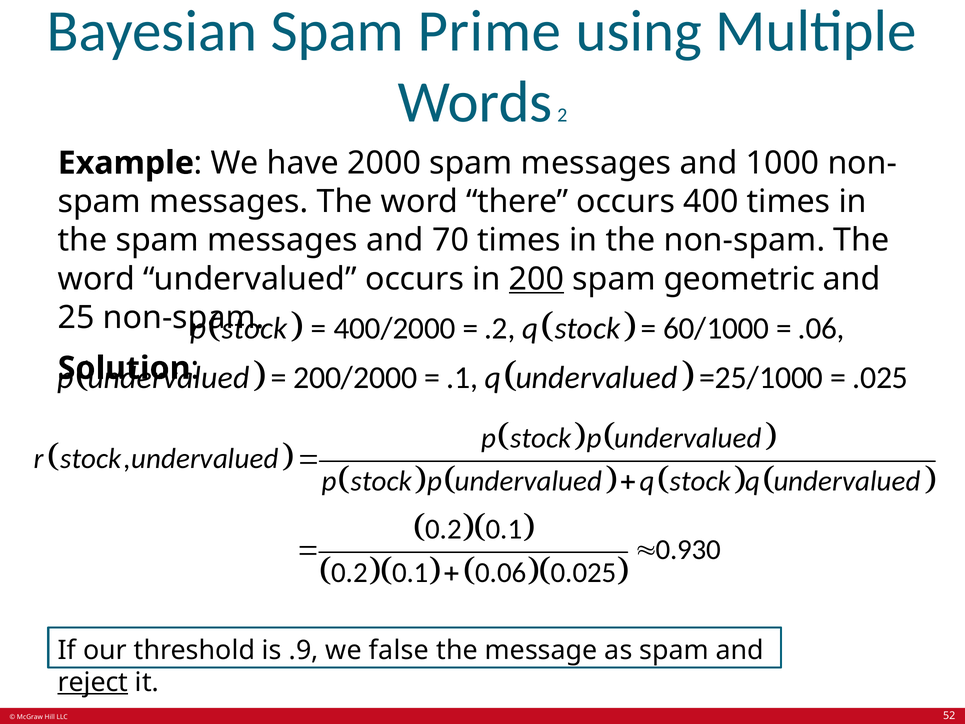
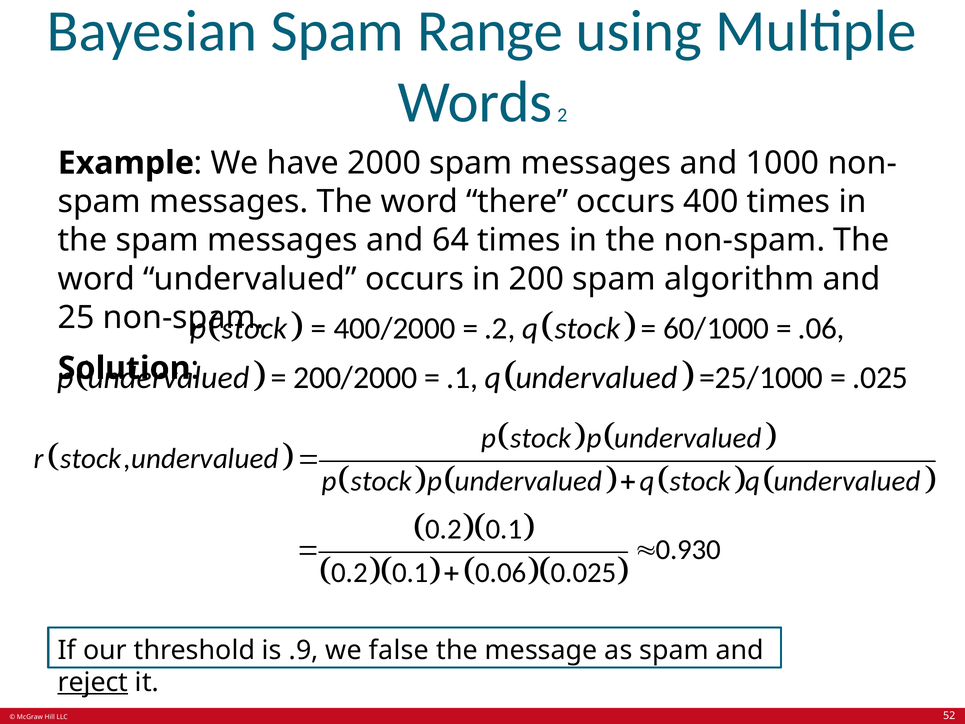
Prime: Prime -> Range
70: 70 -> 64
200 underline: present -> none
geometric: geometric -> algorithm
